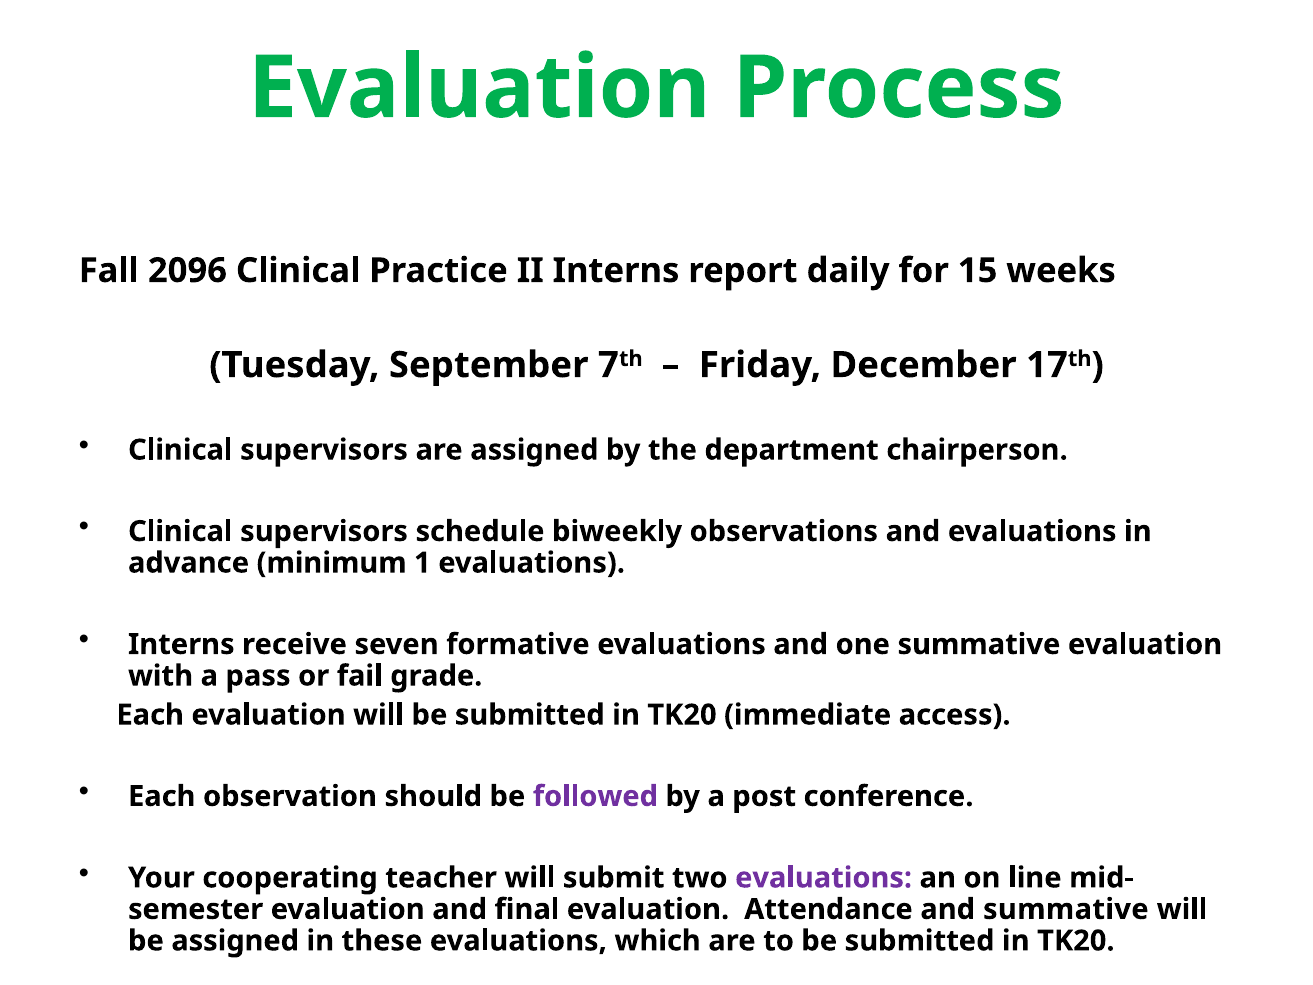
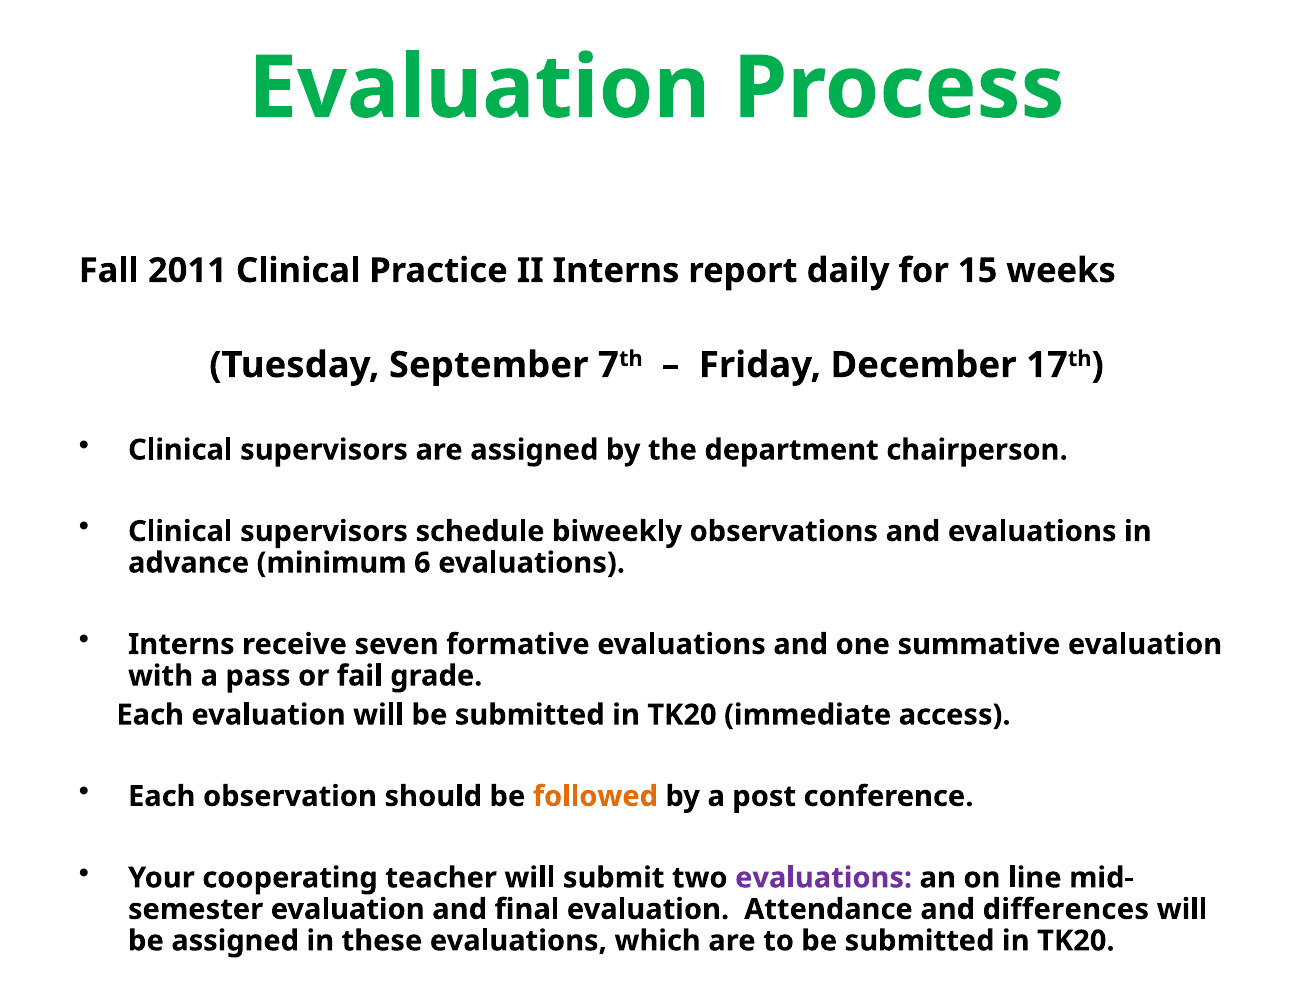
2096: 2096 -> 2011
1: 1 -> 6
followed colour: purple -> orange
and summative: summative -> differences
